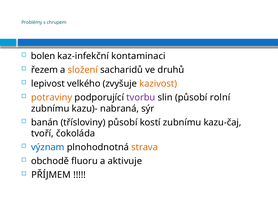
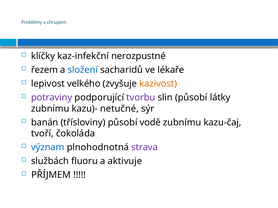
bolen: bolen -> klíčky
kontaminaci: kontaminaci -> nerozpustné
složení colour: orange -> blue
druhů: druhů -> lékaře
potraviny colour: orange -> purple
rolní: rolní -> látky
nabraná: nabraná -> netučné
kostí: kostí -> vodě
strava colour: orange -> purple
obchodě: obchodě -> službách
